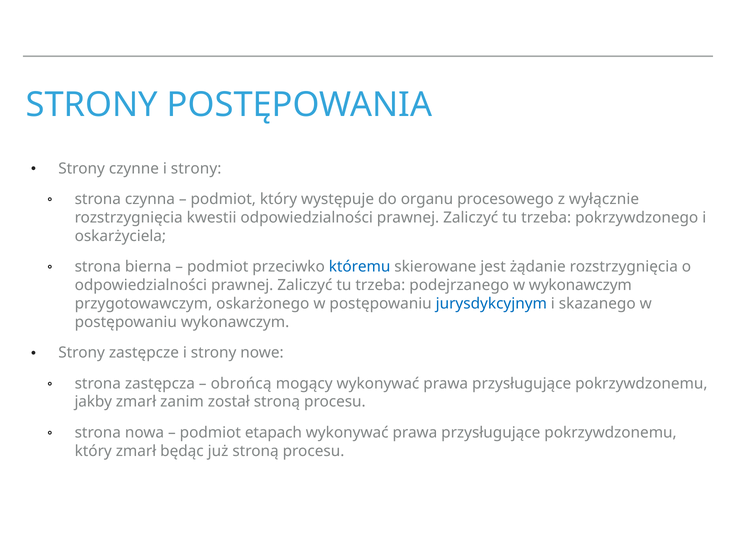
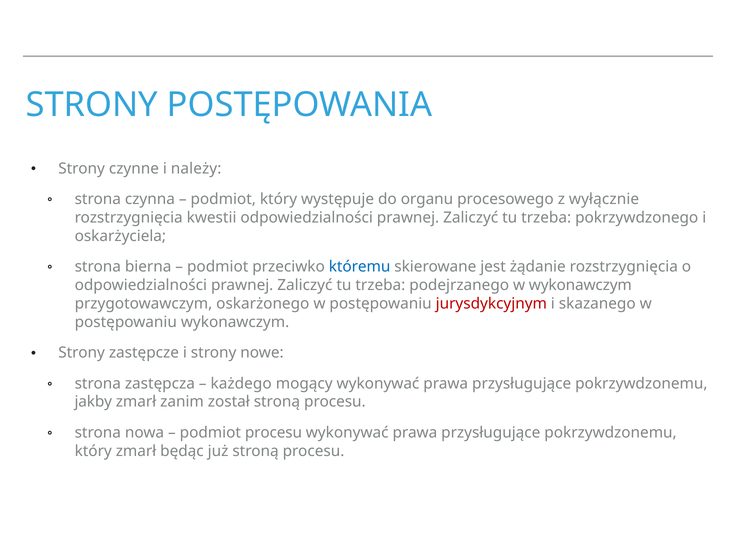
czynne i strony: strony -> należy
jurysdykcyjnym colour: blue -> red
obrońcą: obrońcą -> każdego
podmiot etapach: etapach -> procesu
